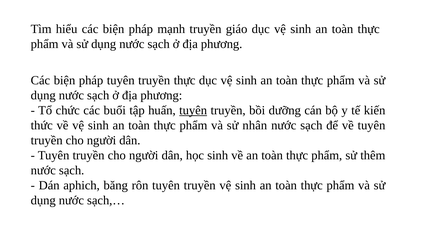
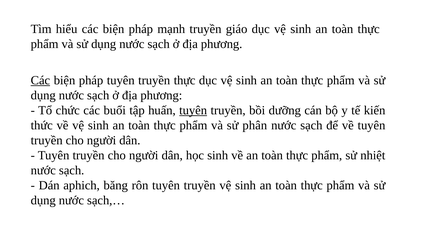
Các at (40, 80) underline: none -> present
nhân: nhân -> phân
thêm: thêm -> nhiệt
